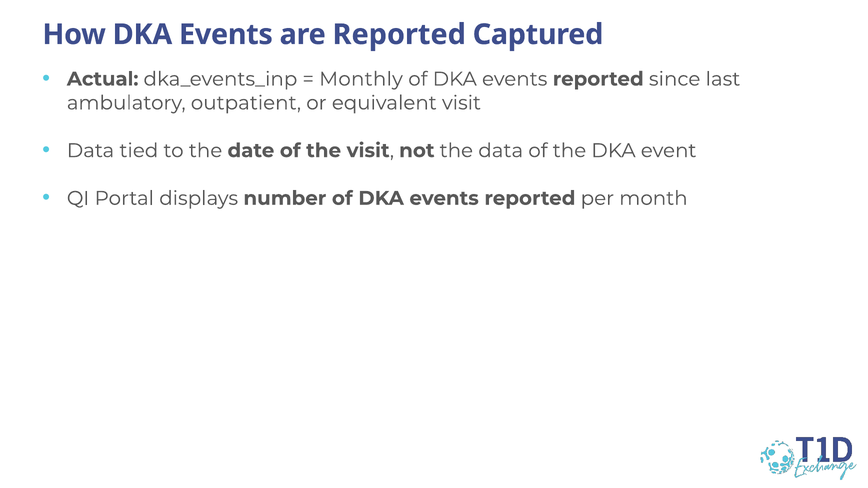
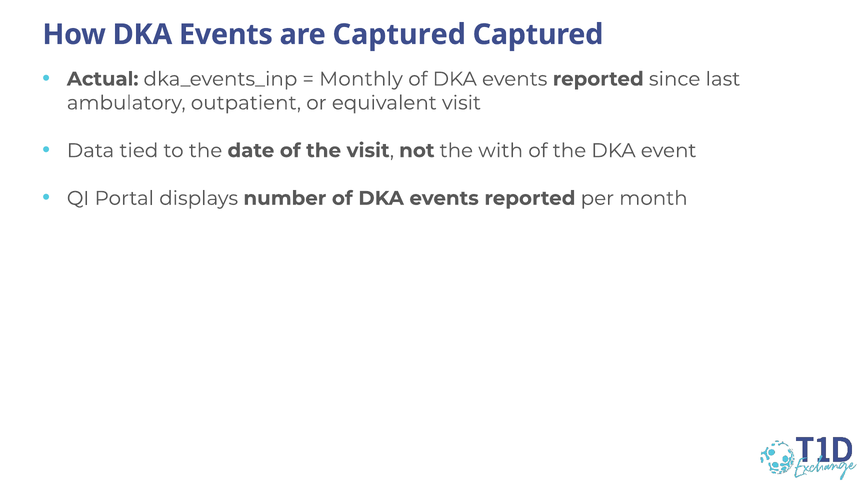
are Reported: Reported -> Captured
the data: data -> with
